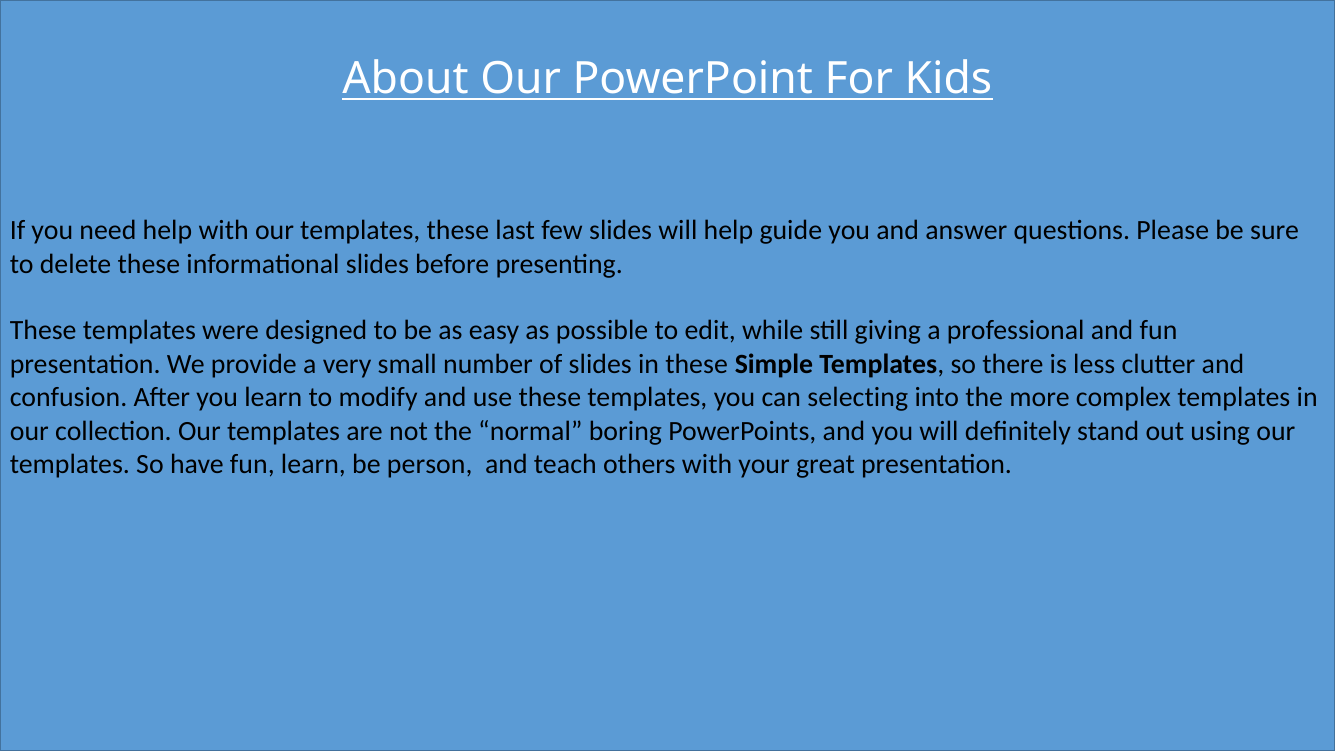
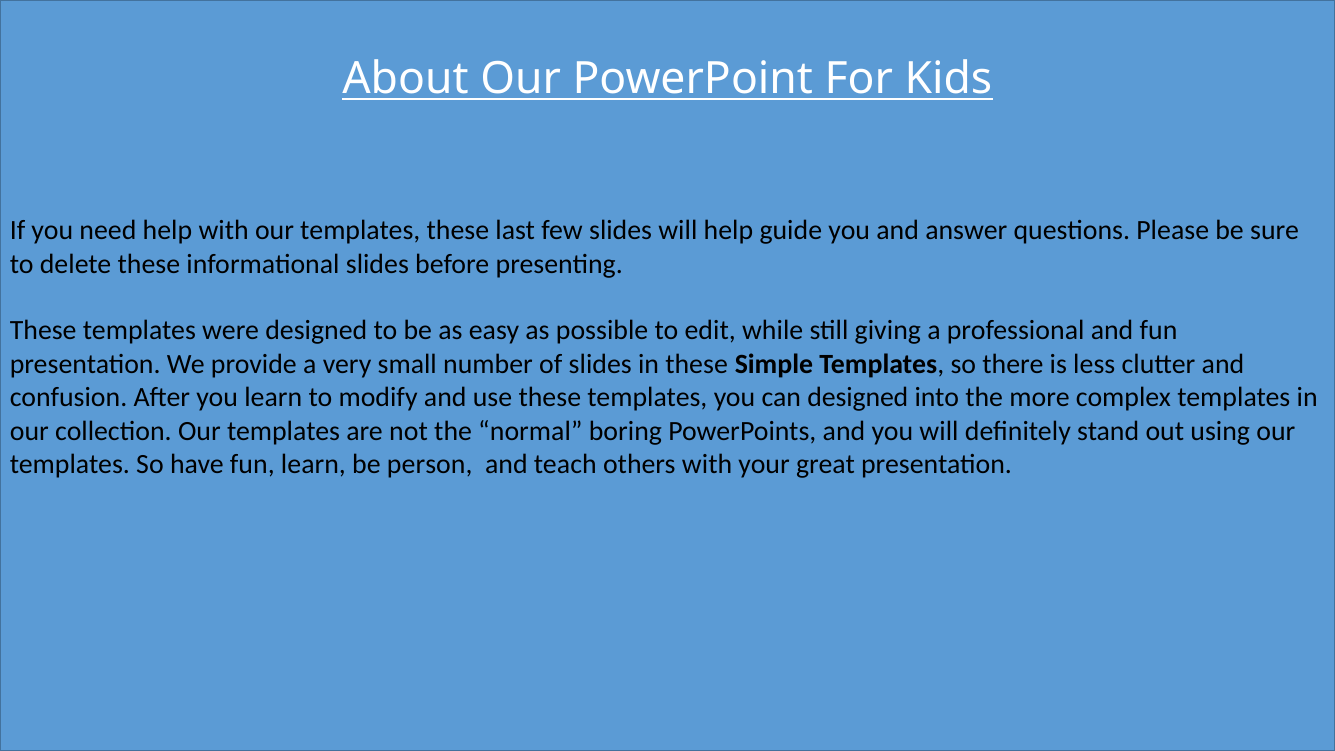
can selecting: selecting -> designed
